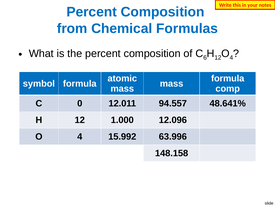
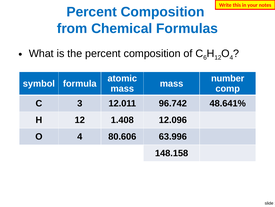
formula at (228, 78): formula -> number
0: 0 -> 3
94.557: 94.557 -> 96.742
1.000: 1.000 -> 1.408
15.992: 15.992 -> 80.606
